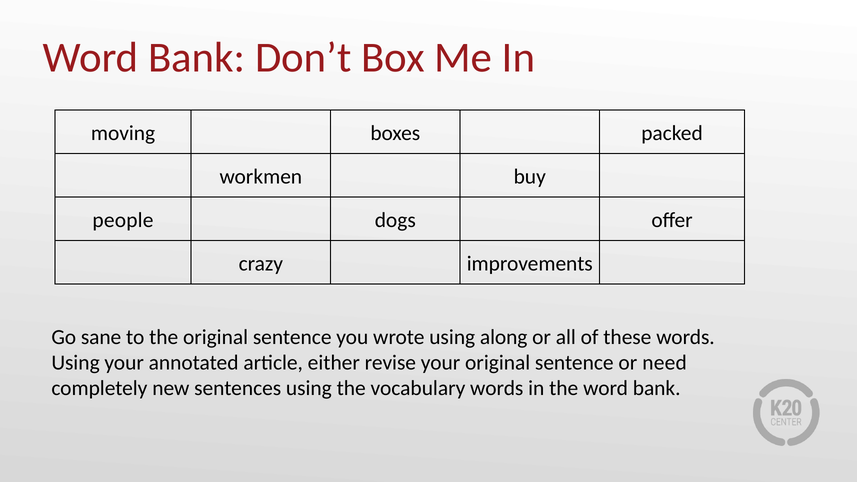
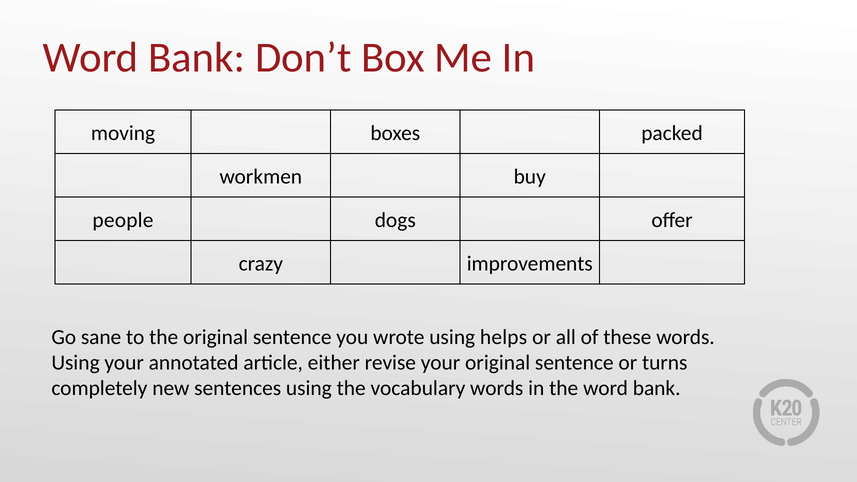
along: along -> helps
need: need -> turns
